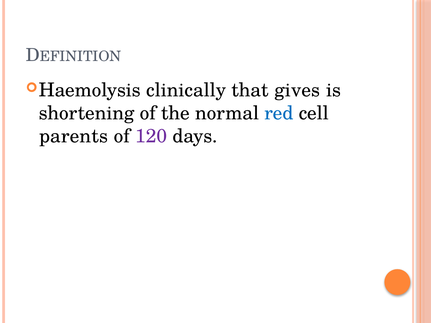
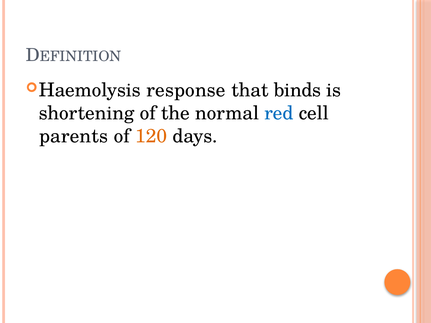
clinically: clinically -> response
gives: gives -> binds
120 colour: purple -> orange
